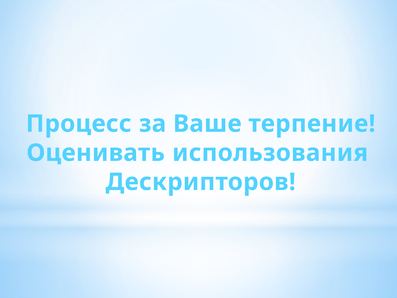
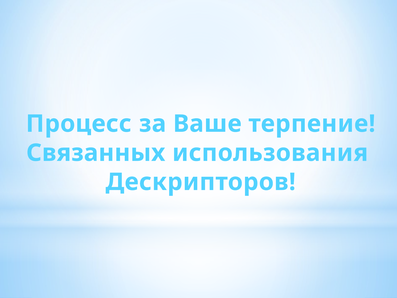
Оценивать: Оценивать -> Связанных
